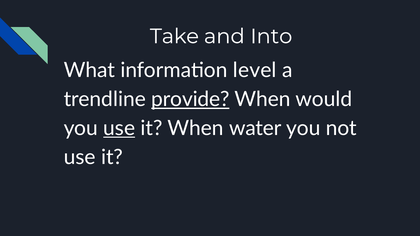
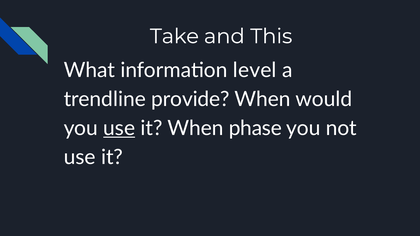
Into: Into -> This
provide underline: present -> none
water: water -> phase
